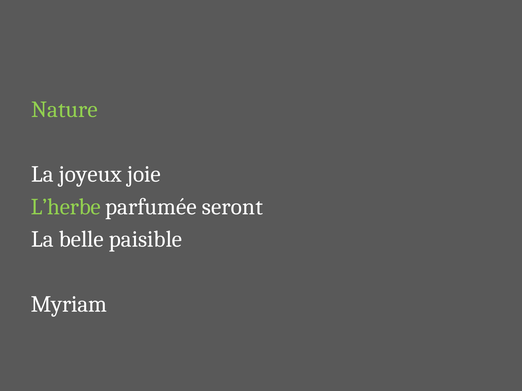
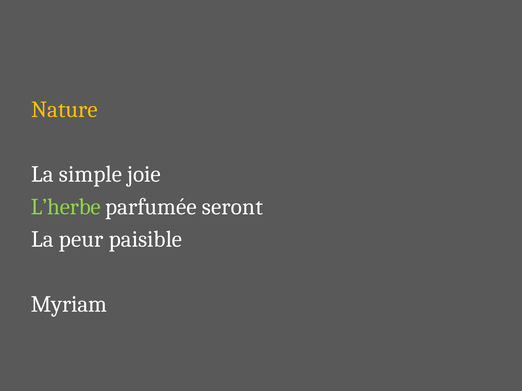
Nature colour: light green -> yellow
joyeux: joyeux -> simple
belle: belle -> peur
